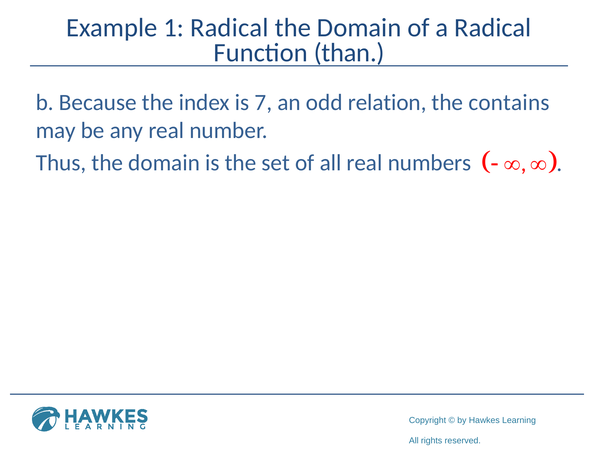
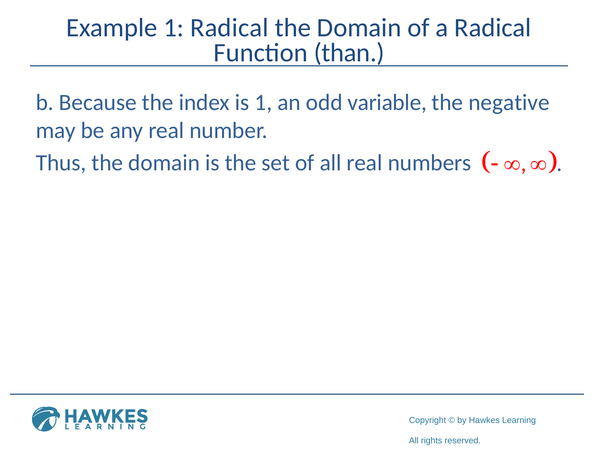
is 7: 7 -> 1
relation: relation -> variable
contains: contains -> negative
